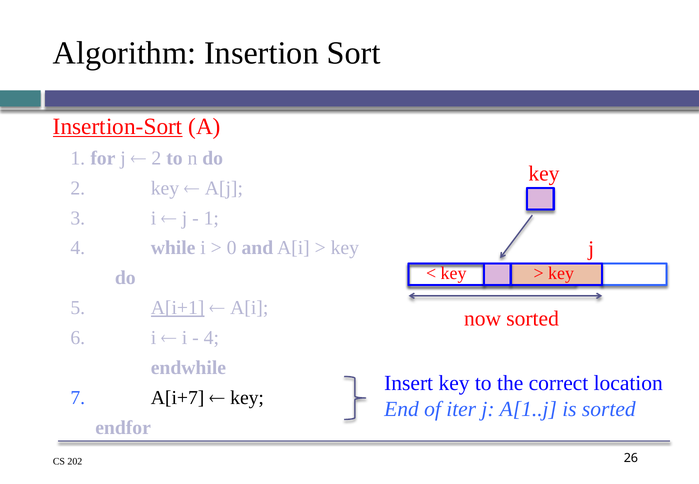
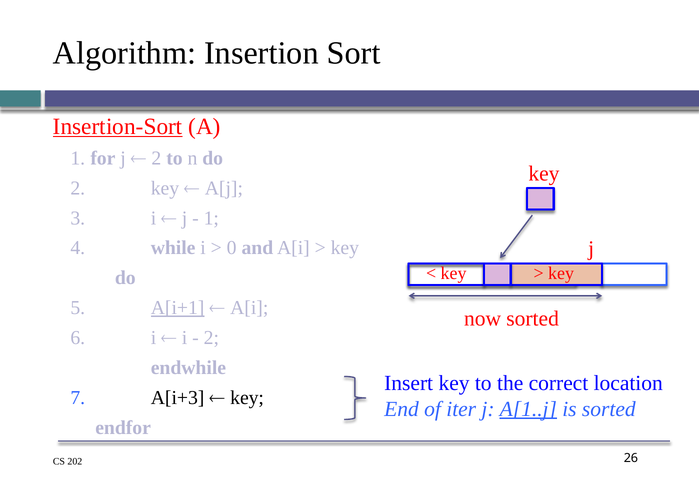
4 at (211, 338): 4 -> 2
A[i+7: A[i+7 -> A[i+3
A[1..j underline: none -> present
